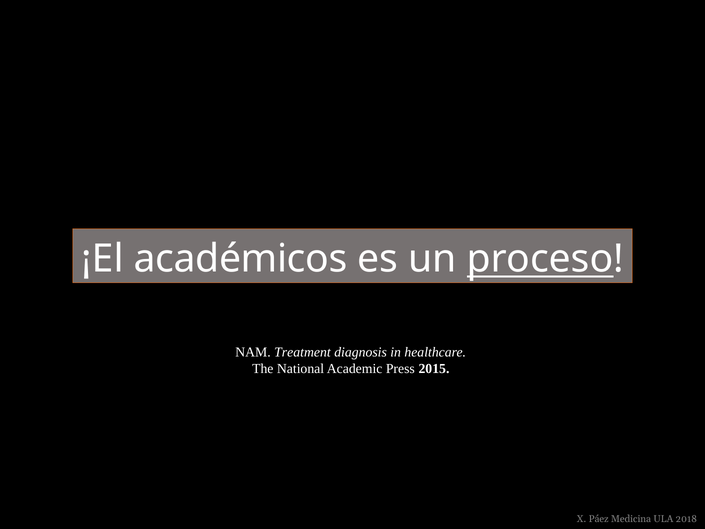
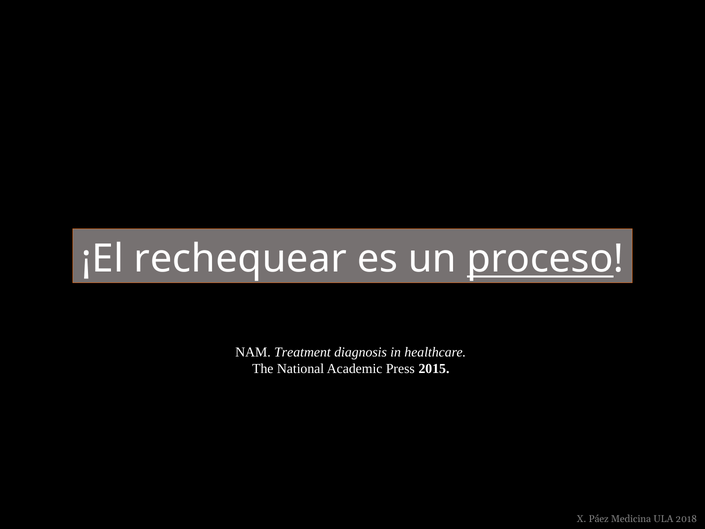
académicos: académicos -> rechequear
